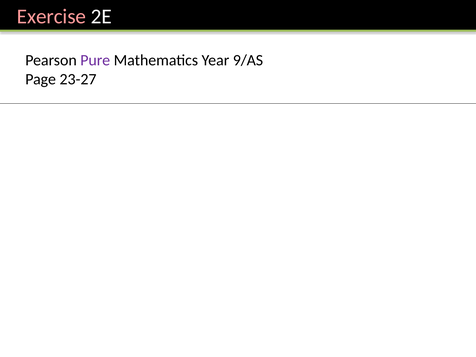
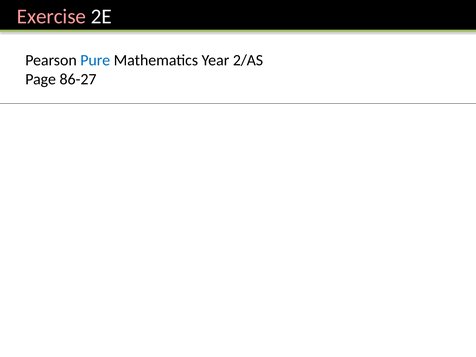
Pure colour: purple -> blue
9/AS: 9/AS -> 2/AS
23-27: 23-27 -> 86-27
